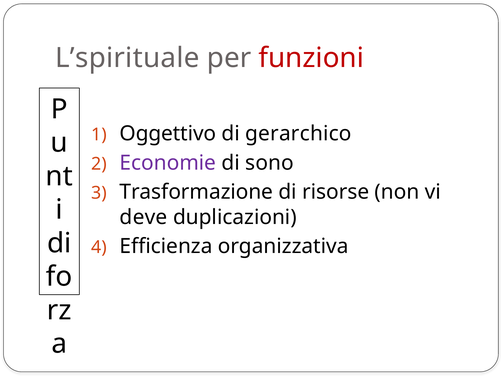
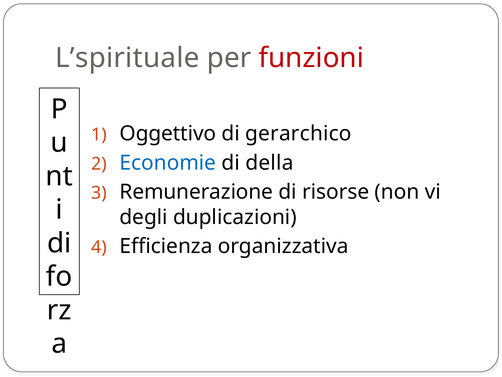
Economie colour: purple -> blue
sono: sono -> della
Trasformazione: Trasformazione -> Remunerazione
deve: deve -> degli
